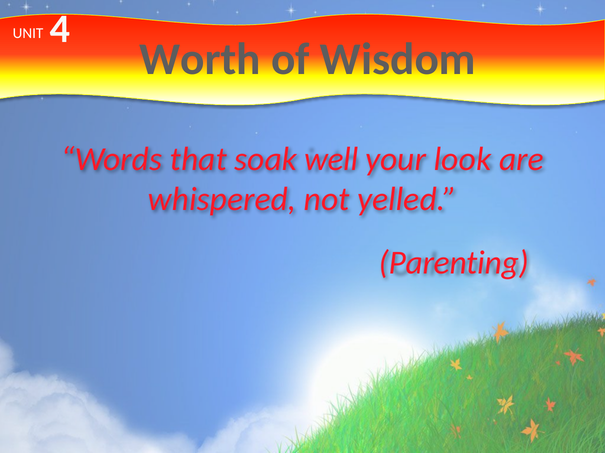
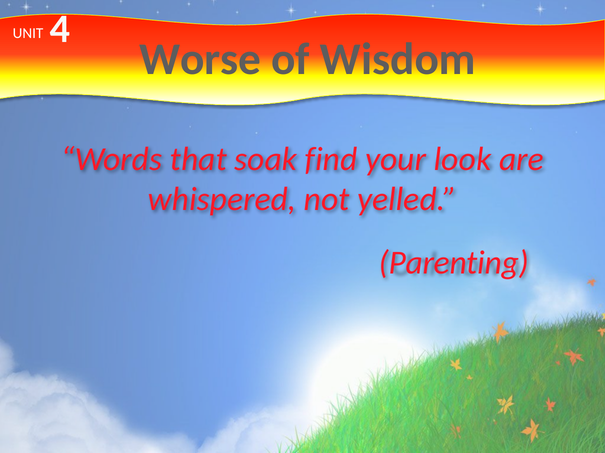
Worth: Worth -> Worse
well: well -> find
